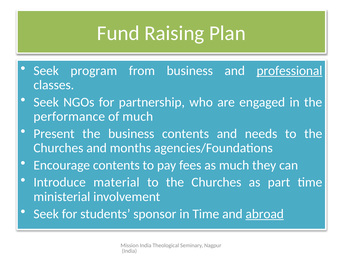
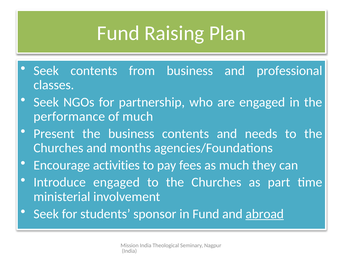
Seek program: program -> contents
professional underline: present -> none
Encourage contents: contents -> activities
Introduce material: material -> engaged
in Time: Time -> Fund
